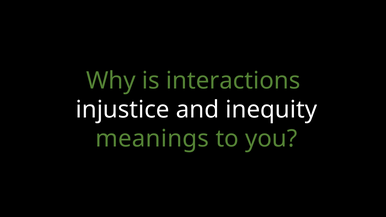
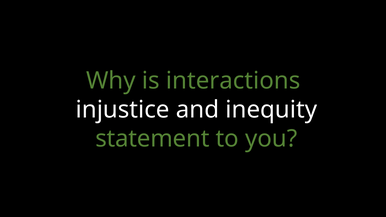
meanings: meanings -> statement
